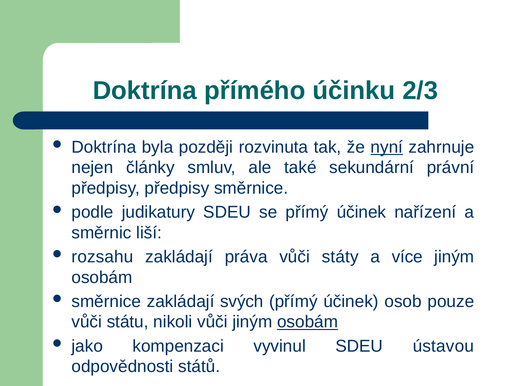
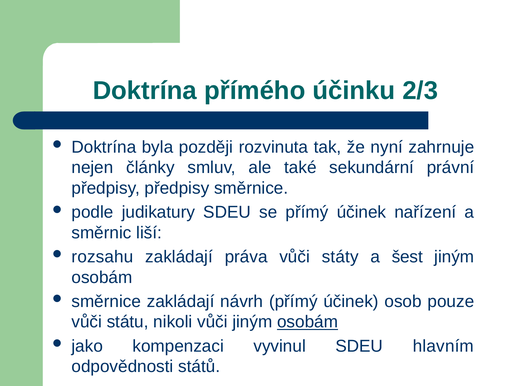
nyní underline: present -> none
více: více -> šest
svých: svých -> návrh
ústavou: ústavou -> hlavním
